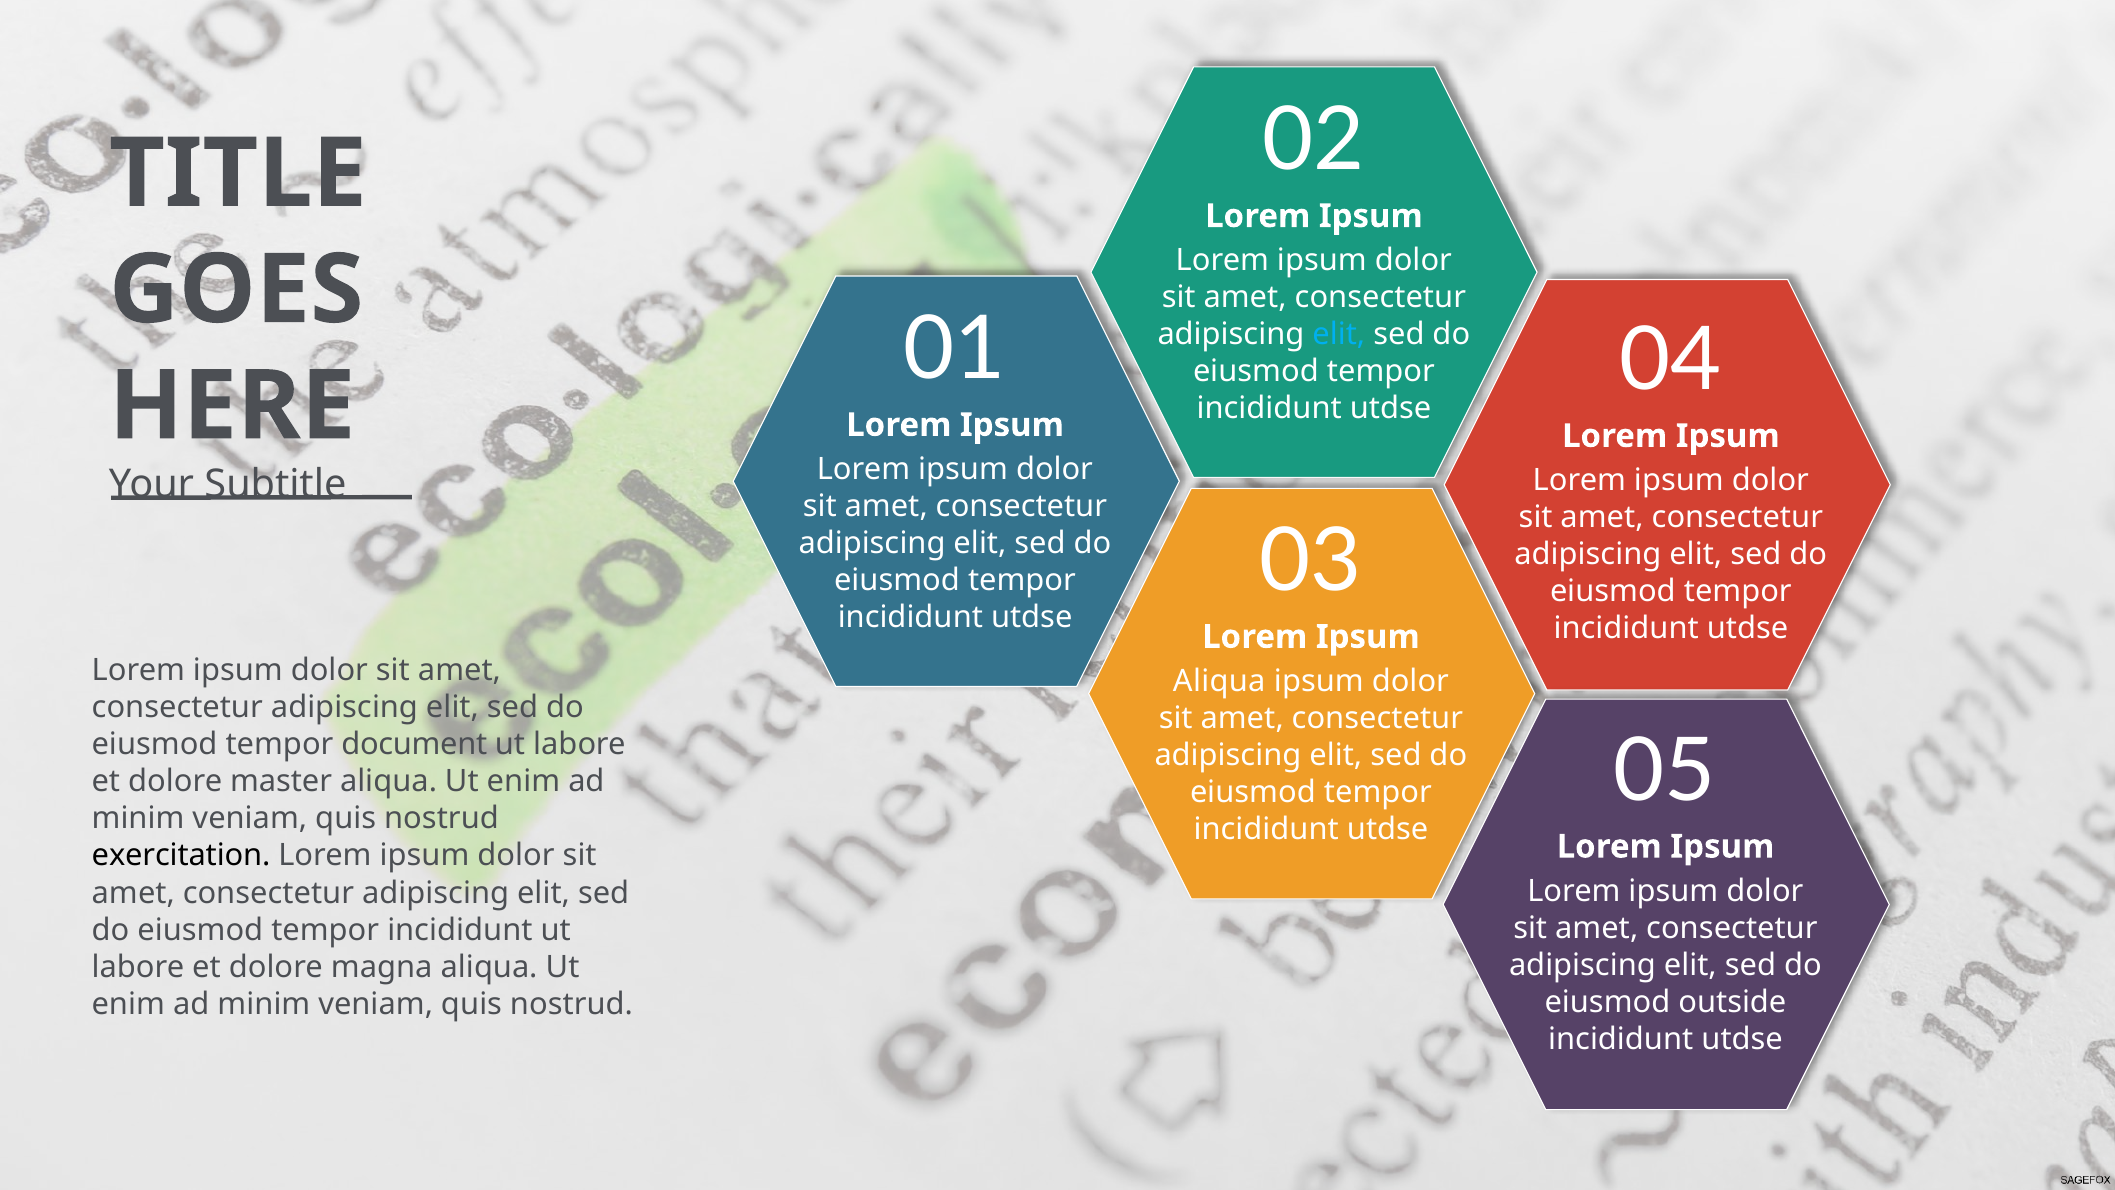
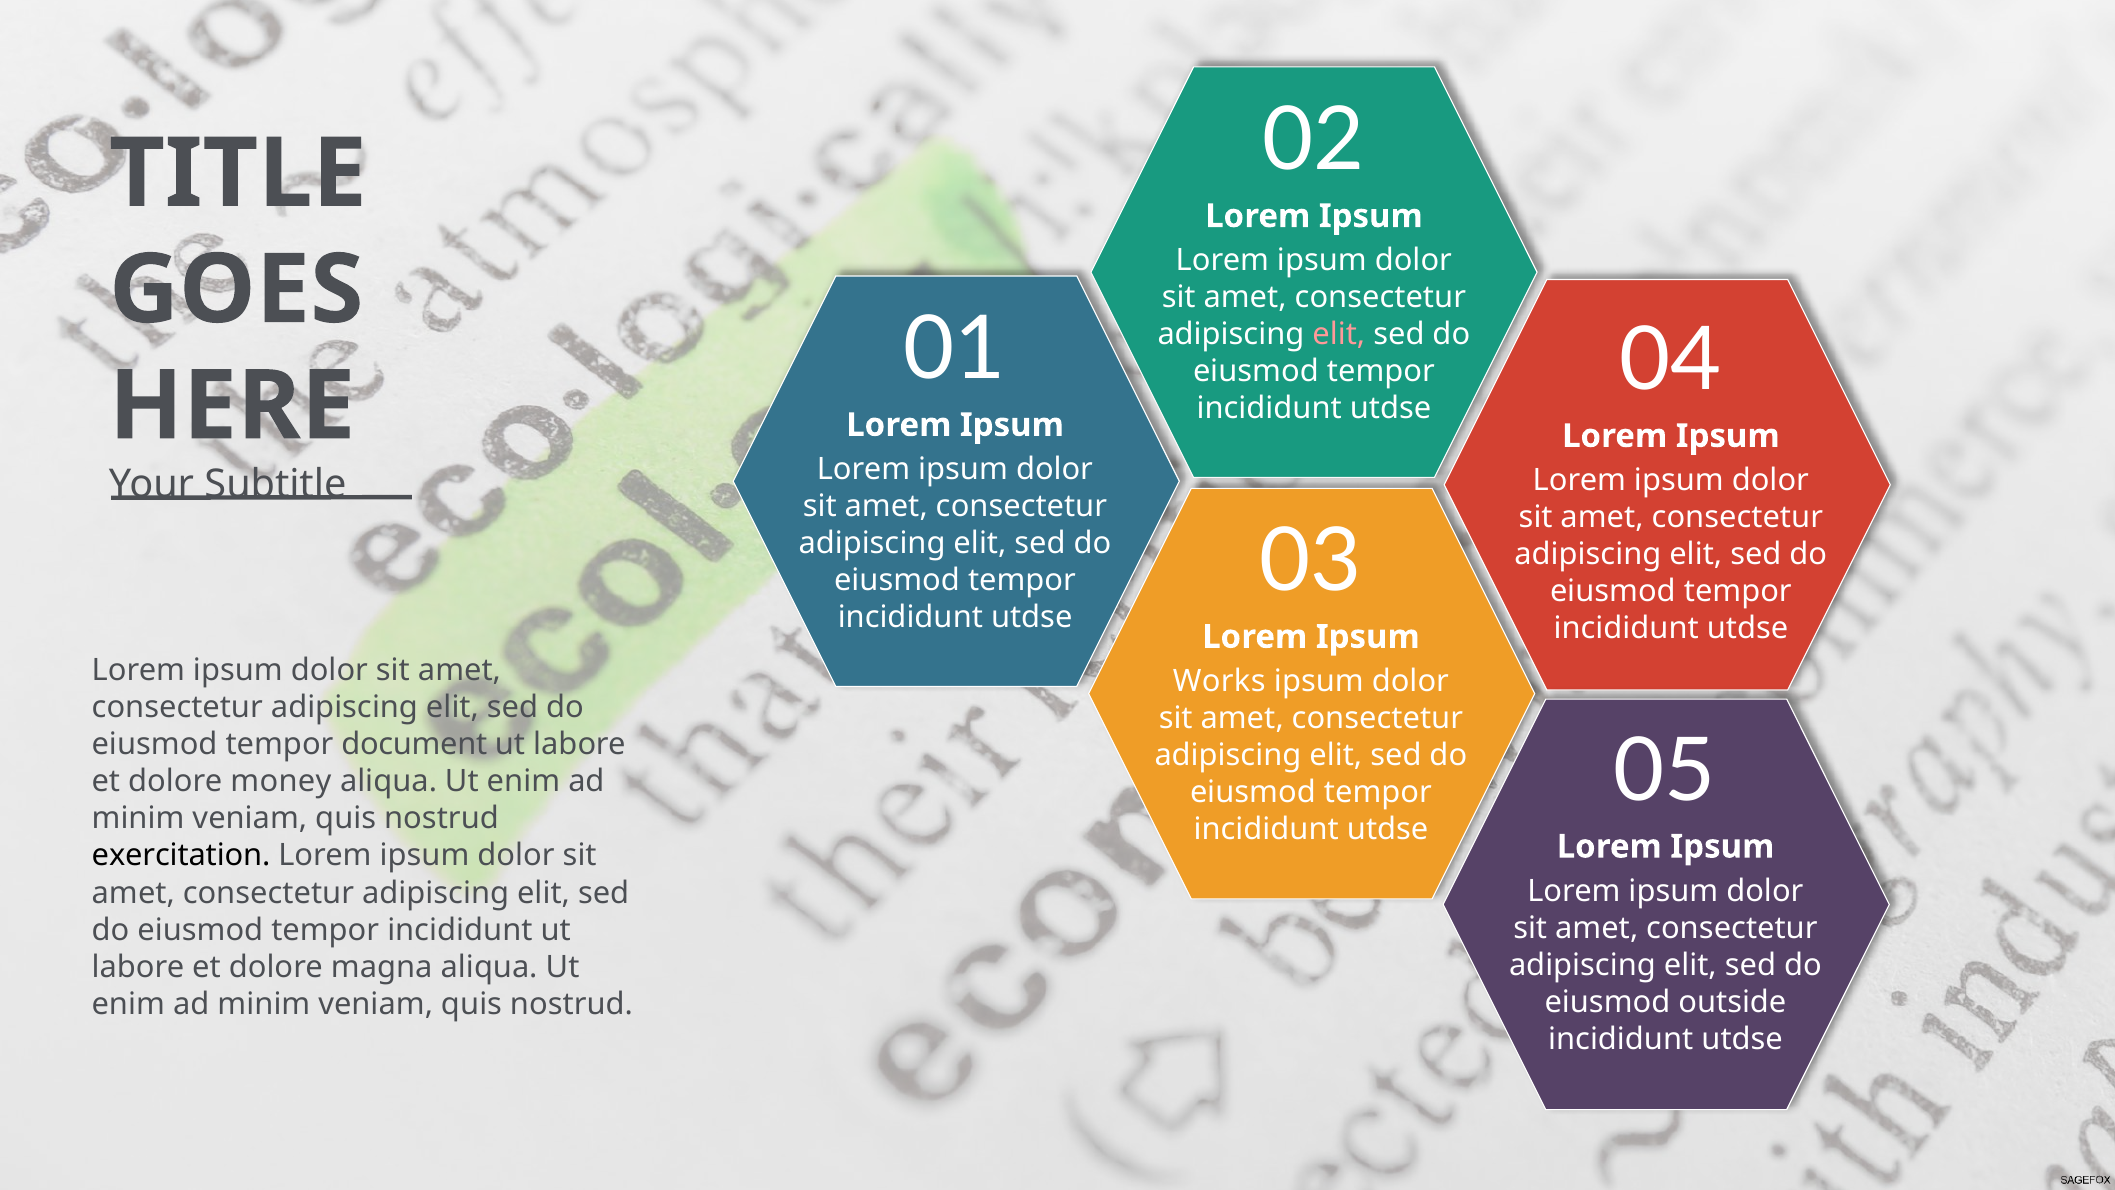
elit at (1339, 335) colour: light blue -> pink
Aliqua at (1219, 681): Aliqua -> Works
master: master -> money
